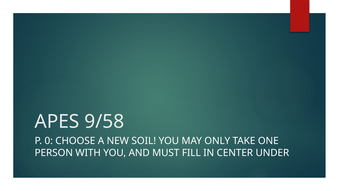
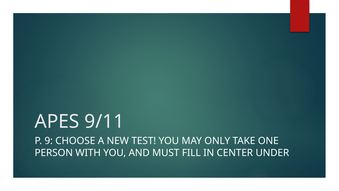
9/58: 9/58 -> 9/11
0: 0 -> 9
SOIL: SOIL -> TEST
